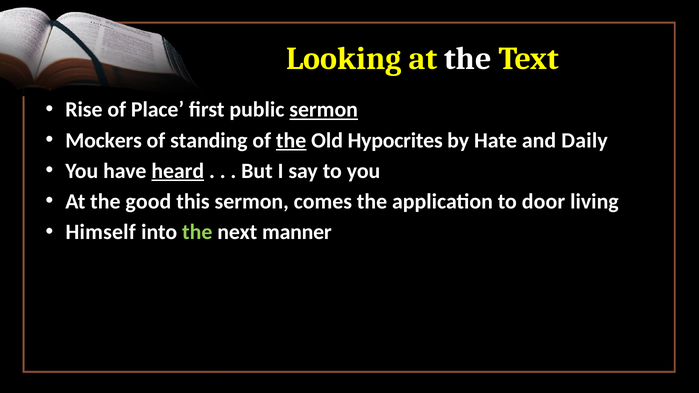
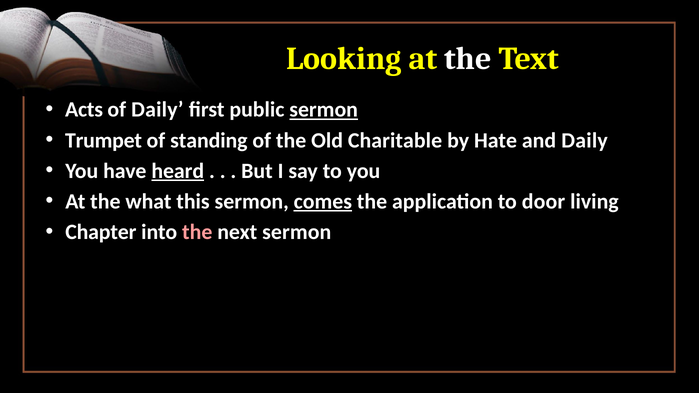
Rise: Rise -> Acts
of Place: Place -> Daily
Mockers: Mockers -> Trumpet
the at (291, 140) underline: present -> none
Hypocrites: Hypocrites -> Charitable
good: good -> what
comes underline: none -> present
Himself: Himself -> Chapter
the at (197, 232) colour: light green -> pink
next manner: manner -> sermon
